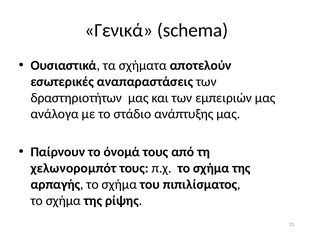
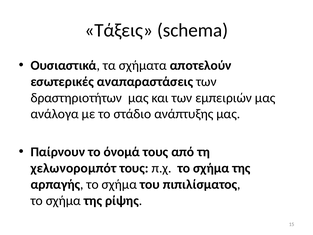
Γενικά: Γενικά -> Τάξεις
